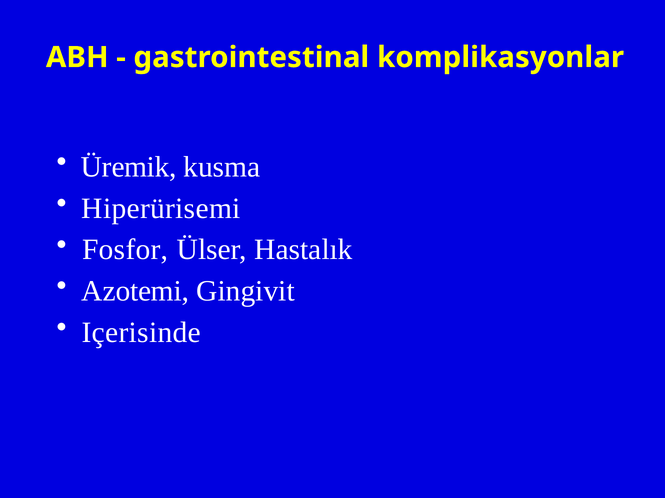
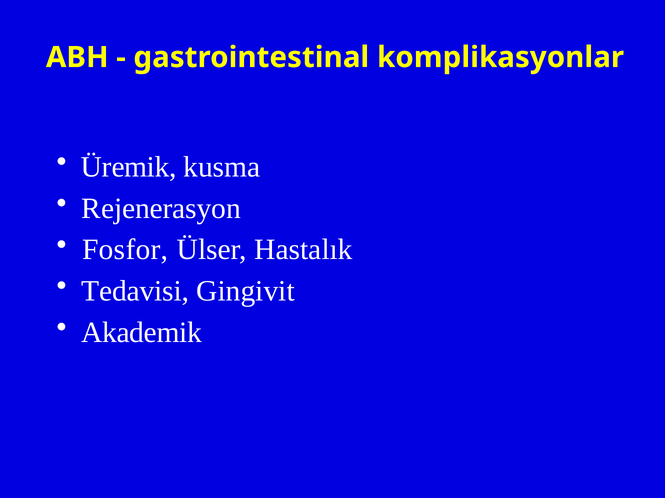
Hiperürisemi: Hiperürisemi -> Rejenerasyon
Azotemi: Azotemi -> Tedavisi
Içerisinde: Içerisinde -> Akademik
